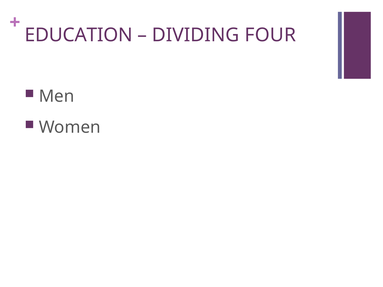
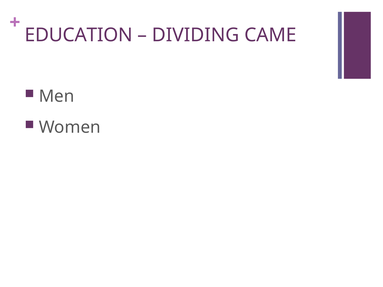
FOUR: FOUR -> CAME
